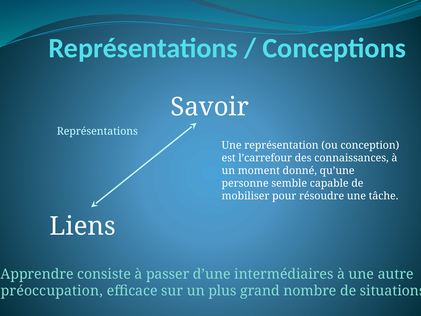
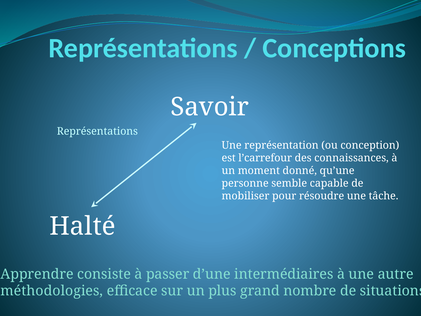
Liens: Liens -> Halté
préoccupation: préoccupation -> méthodologies
